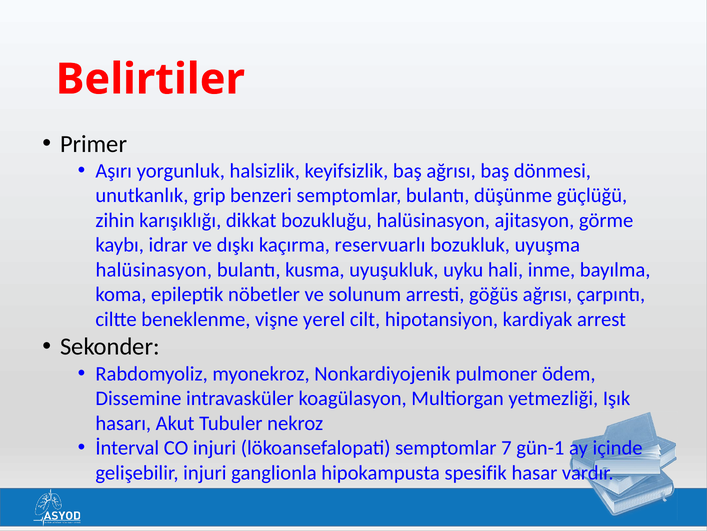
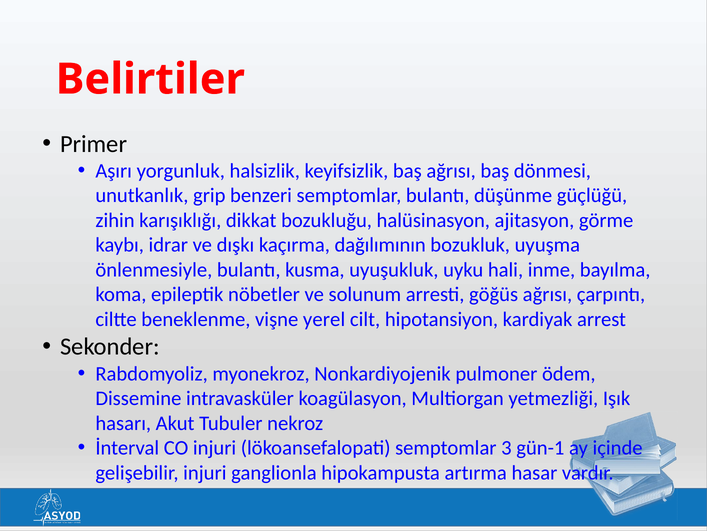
reservuarlı: reservuarlı -> dağılımının
halüsinasyon at (154, 270): halüsinasyon -> önlenmesiyle
7: 7 -> 3
spesifik: spesifik -> artırma
